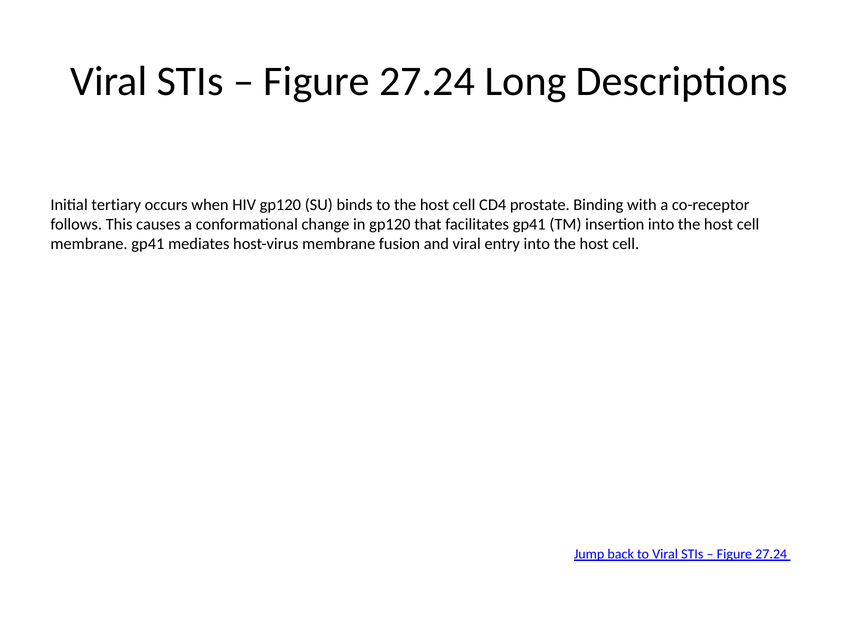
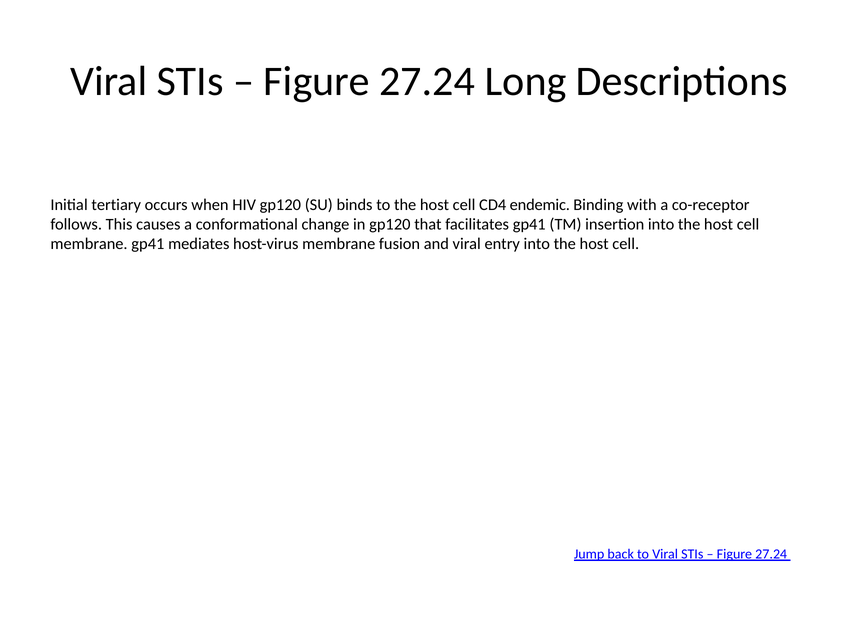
prostate: prostate -> endemic
